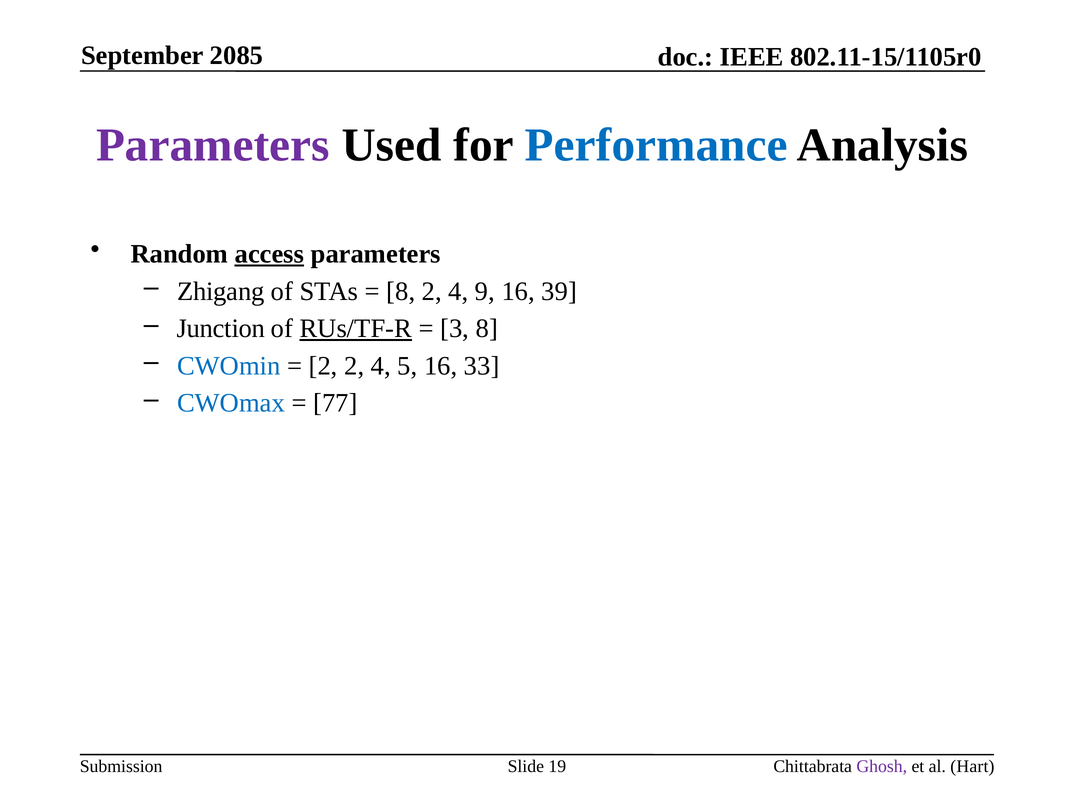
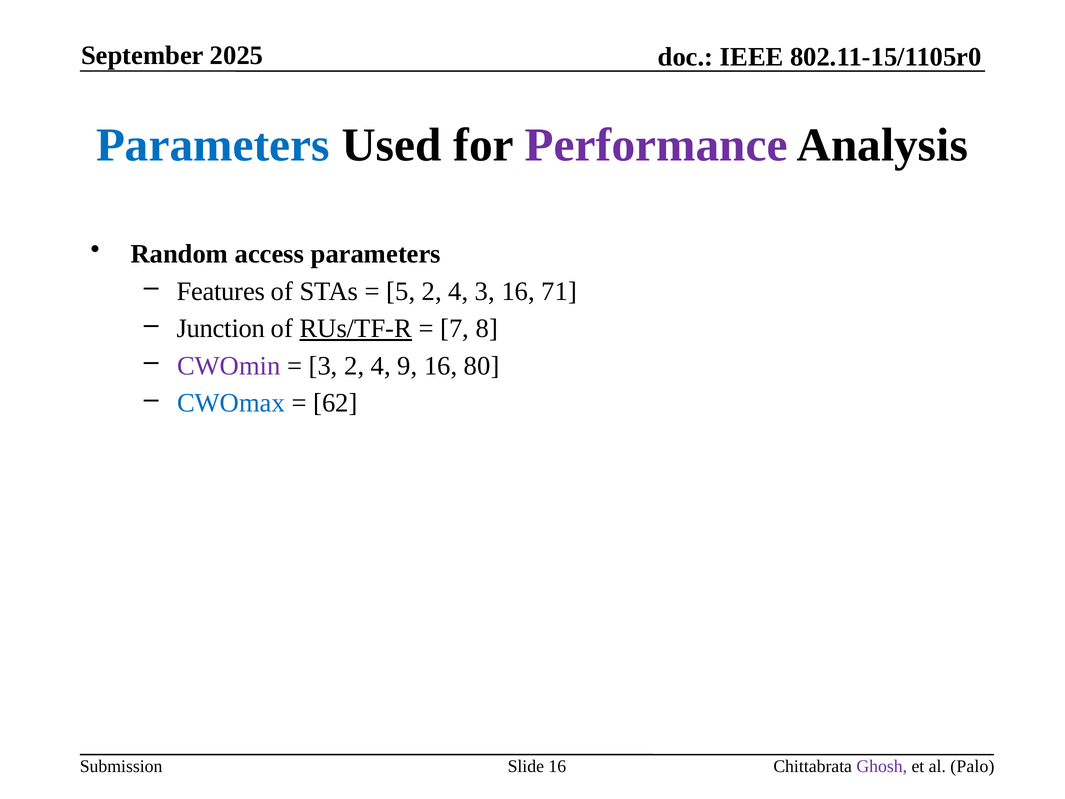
2085: 2085 -> 2025
Parameters at (213, 145) colour: purple -> blue
Performance colour: blue -> purple
access underline: present -> none
Zhigang: Zhigang -> Features
8 at (401, 291): 8 -> 5
4 9: 9 -> 3
39: 39 -> 71
3: 3 -> 7
CWOmin colour: blue -> purple
2 at (323, 366): 2 -> 3
5: 5 -> 9
33: 33 -> 80
77: 77 -> 62
Slide 19: 19 -> 16
Hart: Hart -> Palo
